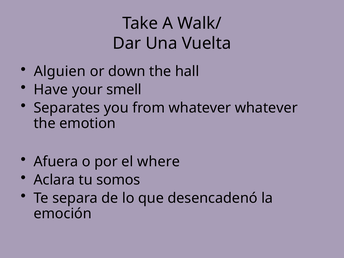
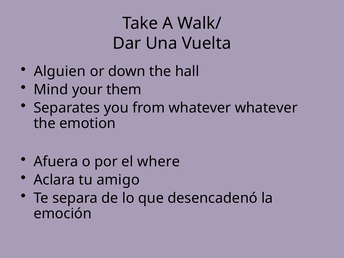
Have: Have -> Mind
smell: smell -> them
somos: somos -> amigo
